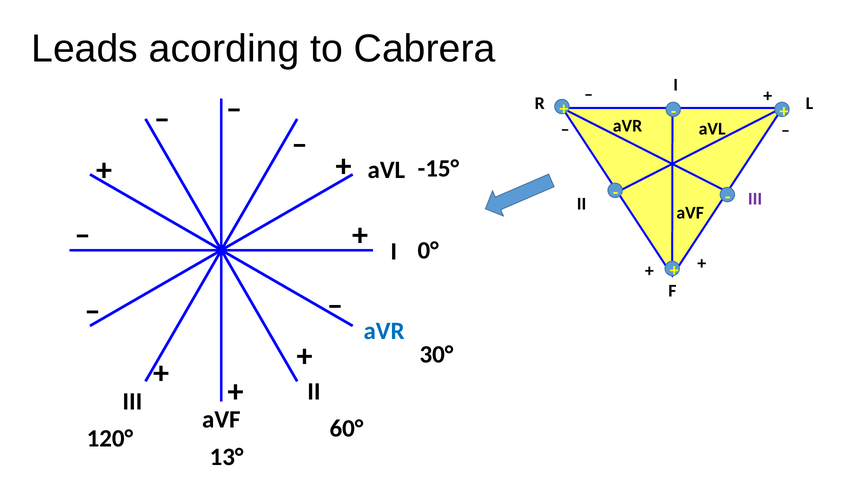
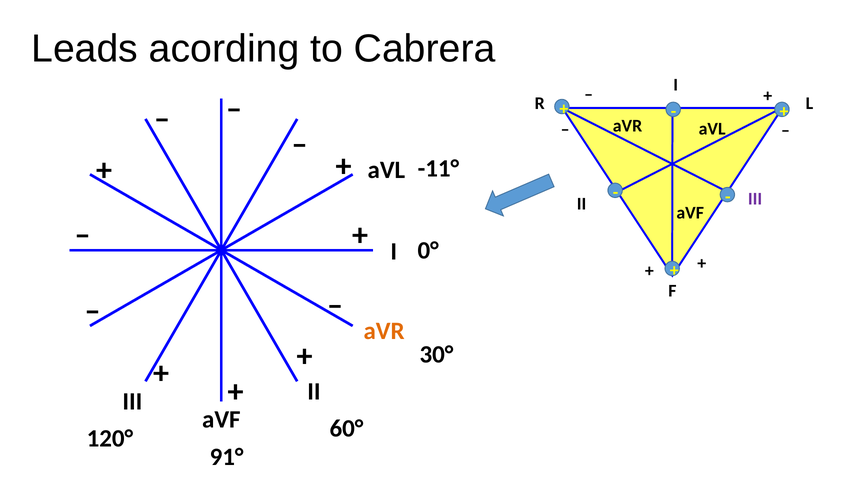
-15°: -15° -> -11°
aVR at (384, 331) colour: blue -> orange
13°: 13° -> 91°
